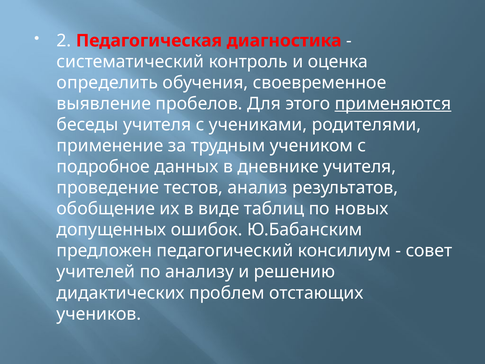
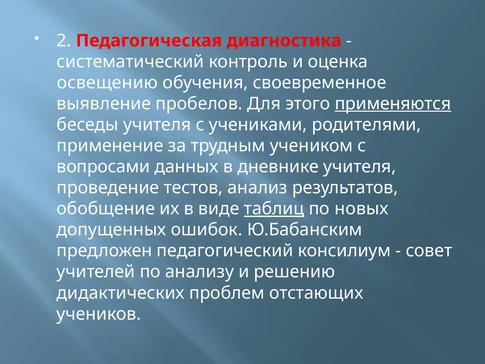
определить: определить -> освещению
подробное: подробное -> вопросами
таблиц underline: none -> present
